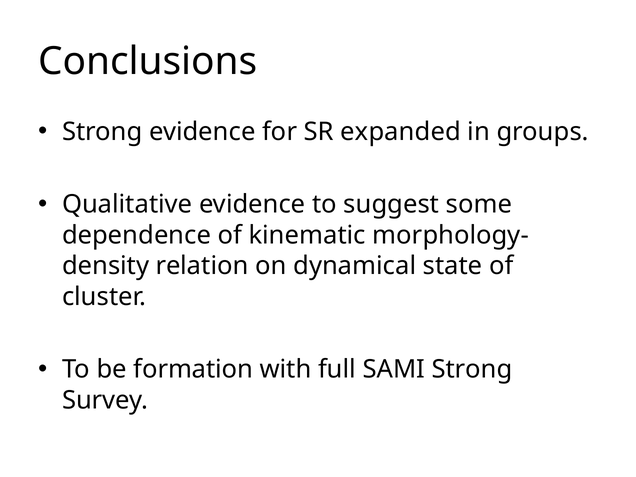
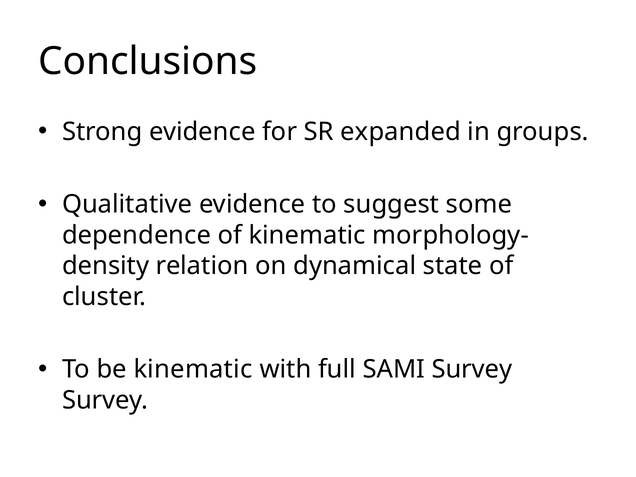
be formation: formation -> kinematic
SAMI Strong: Strong -> Survey
